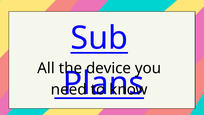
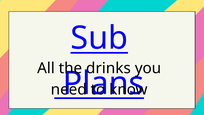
device: device -> drinks
